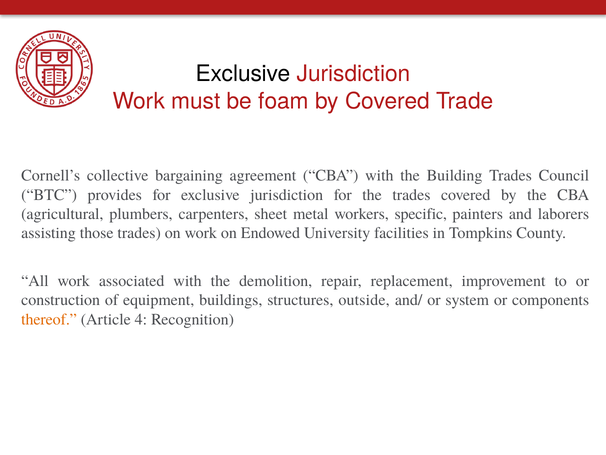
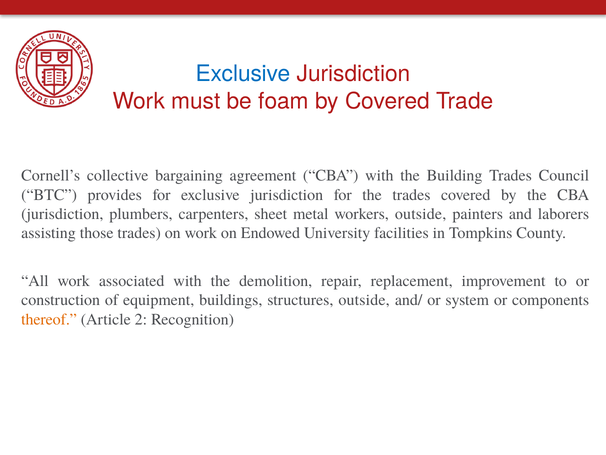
Exclusive at (243, 74) colour: black -> blue
agricultural at (62, 214): agricultural -> jurisdiction
workers specific: specific -> outside
4: 4 -> 2
